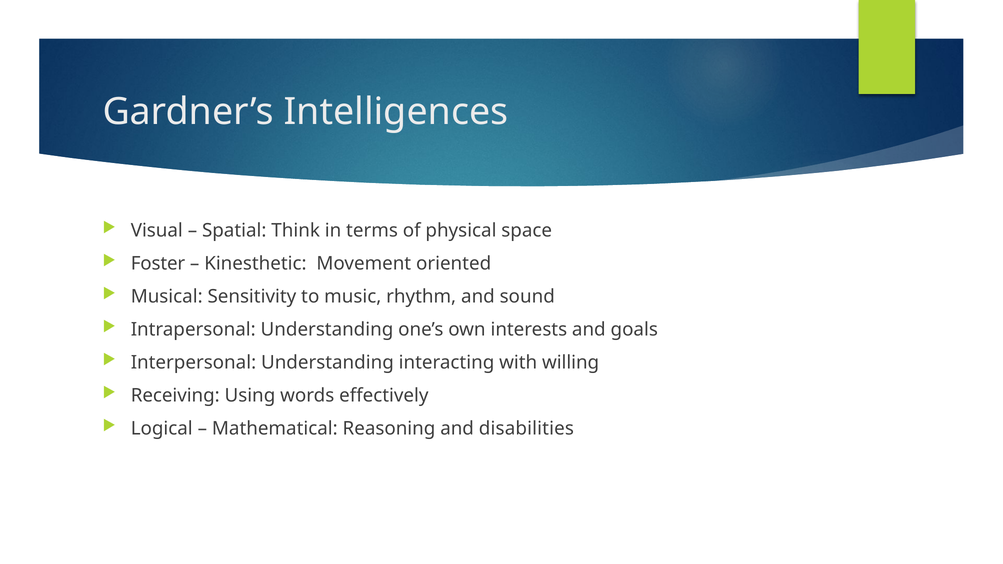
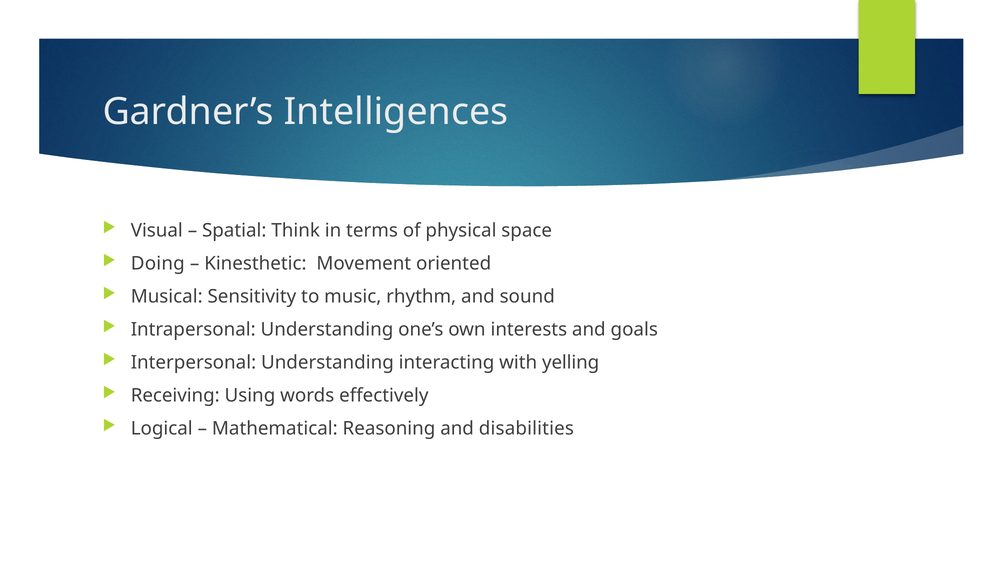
Foster: Foster -> Doing
willing: willing -> yelling
